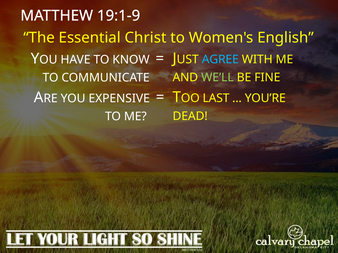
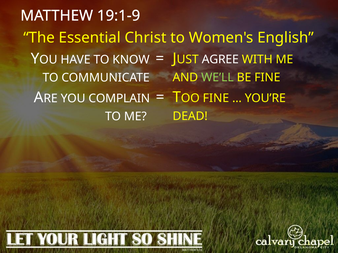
AGREE colour: light blue -> white
LAST at (216, 98): LAST -> FINE
EXPENSIVE: EXPENSIVE -> COMPLAIN
